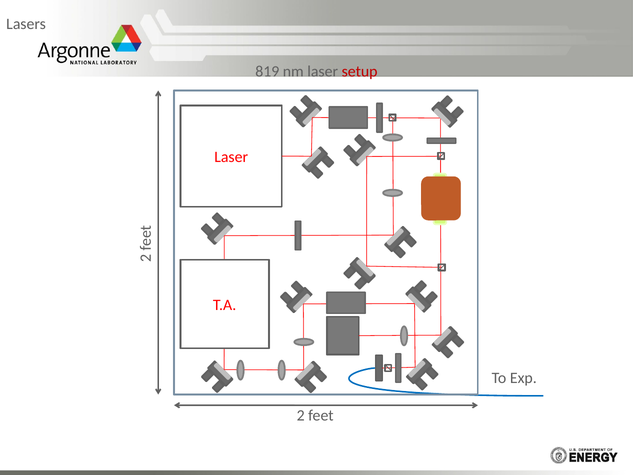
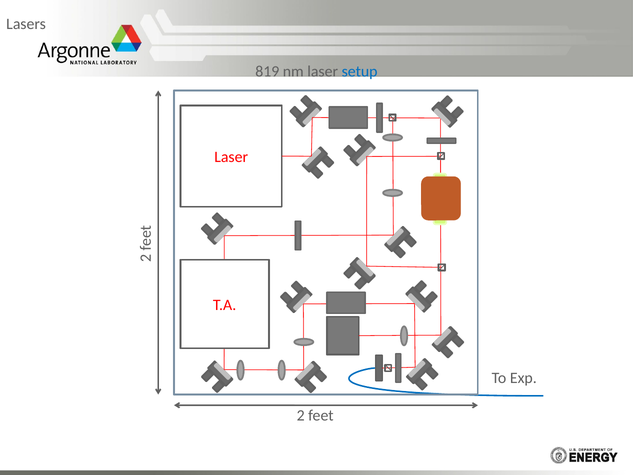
setup colour: red -> blue
